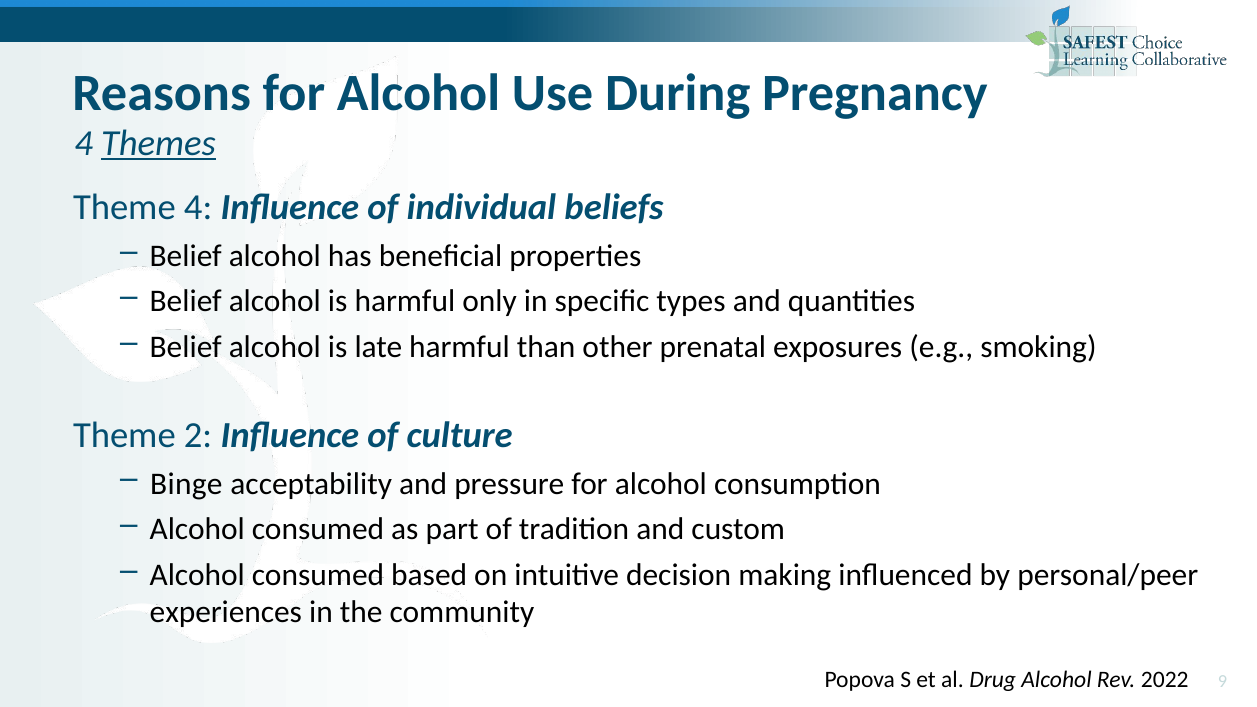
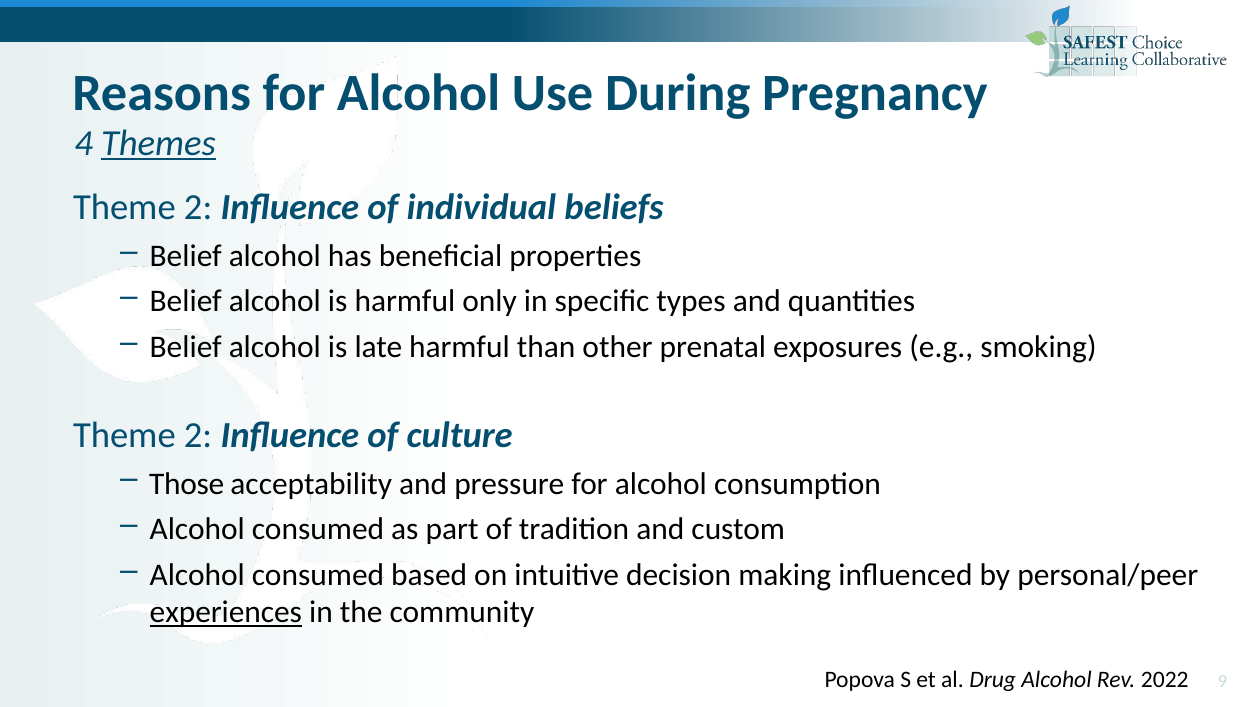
4 at (198, 207): 4 -> 2
Binge: Binge -> Those
experiences underline: none -> present
